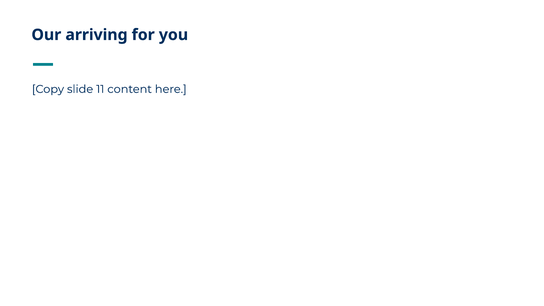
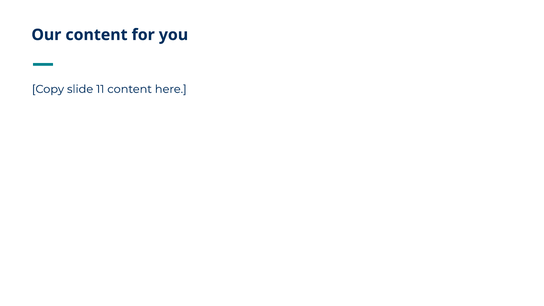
Our arriving: arriving -> content
